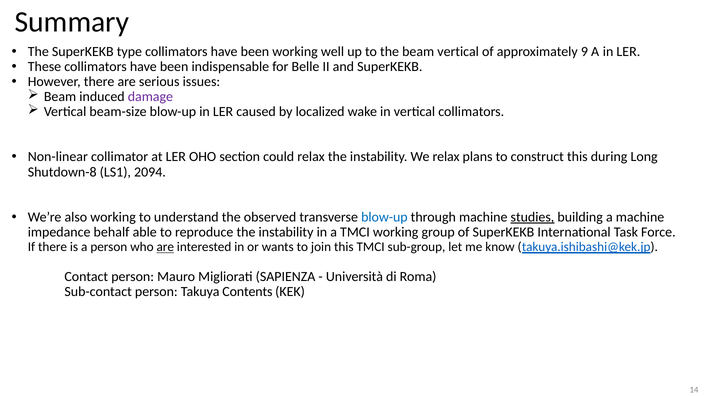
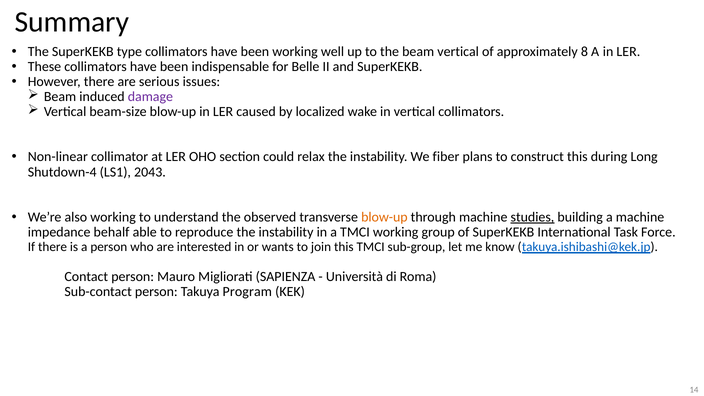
9: 9 -> 8
We relax: relax -> fiber
Shutdown-8: Shutdown-8 -> Shutdown-4
2094: 2094 -> 2043
blow-up at (384, 217) colour: blue -> orange
are at (165, 247) underline: present -> none
Contents: Contents -> Program
